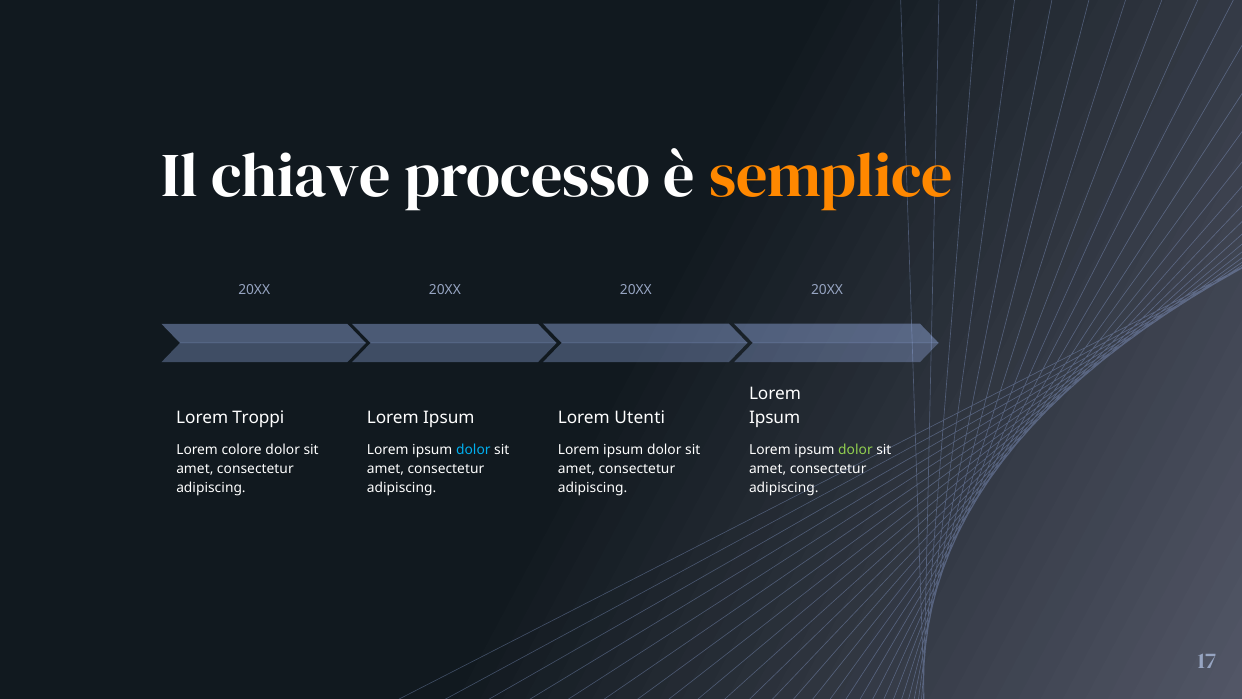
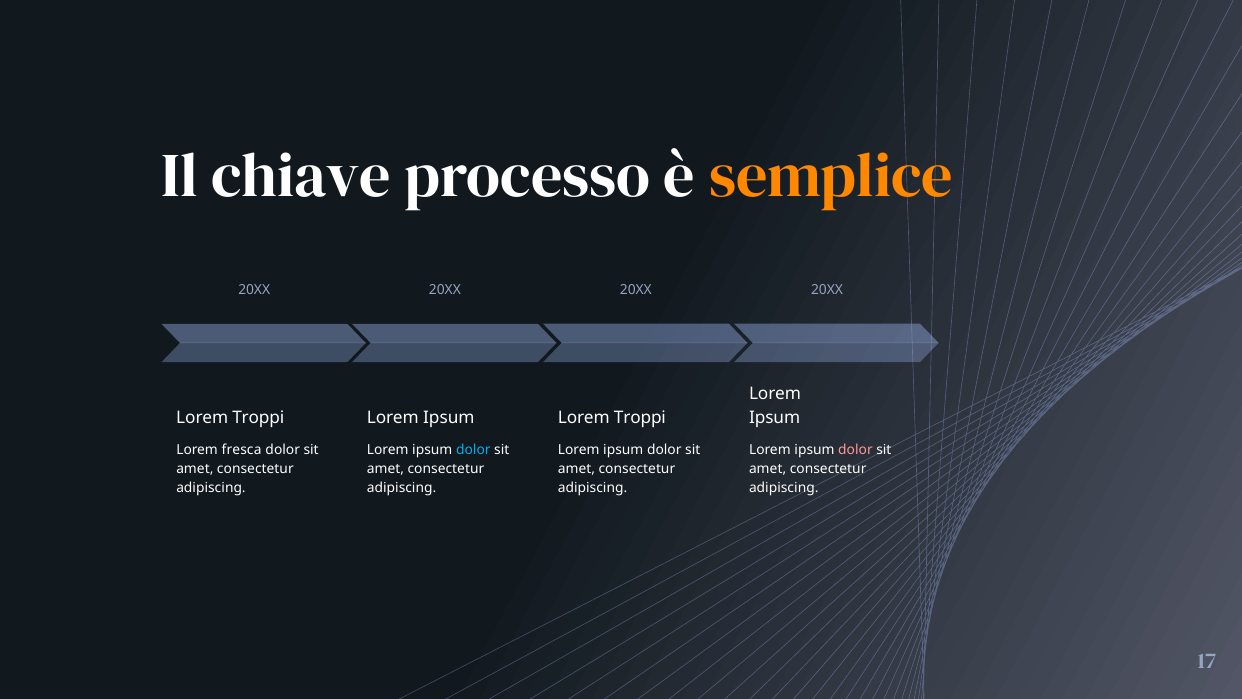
Utenti at (640, 417): Utenti -> Troppi
colore: colore -> fresca
dolor at (855, 450) colour: light green -> pink
